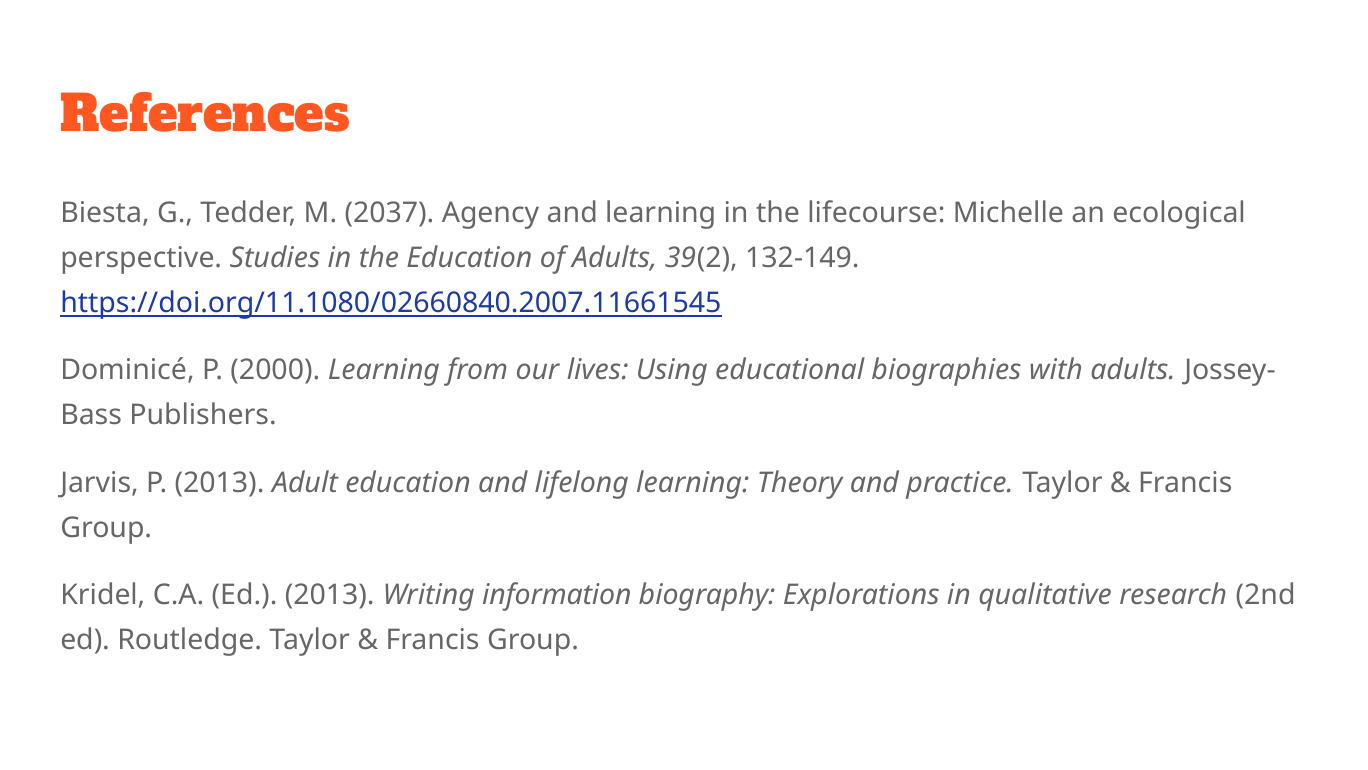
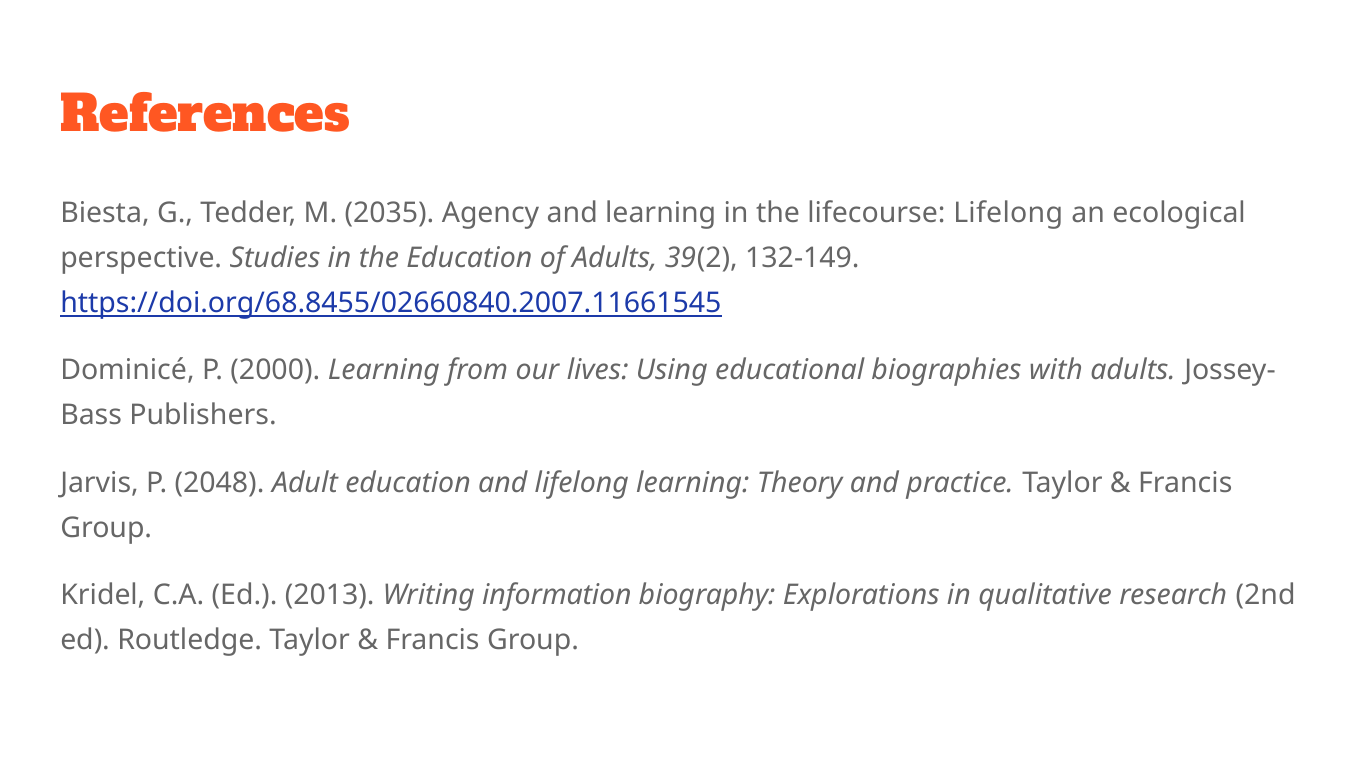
2037: 2037 -> 2035
lifecourse Michelle: Michelle -> Lifelong
https://doi.org/11.1080/02660840.2007.11661545: https://doi.org/11.1080/02660840.2007.11661545 -> https://doi.org/68.8455/02660840.2007.11661545
P 2013: 2013 -> 2048
